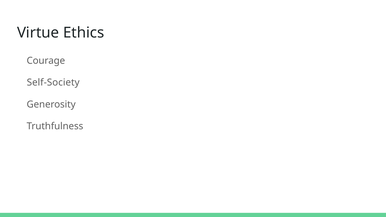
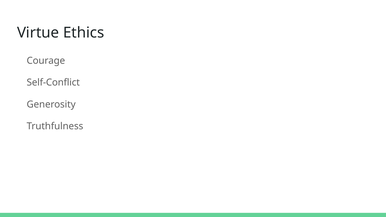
Self-Society: Self-Society -> Self-Conflict
